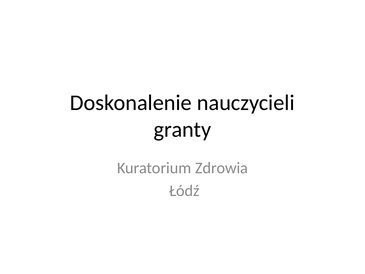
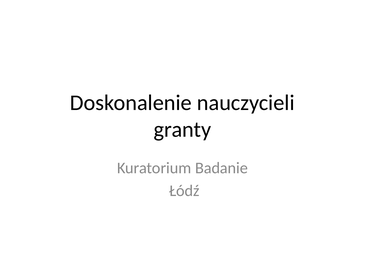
Zdrowia: Zdrowia -> Badanie
